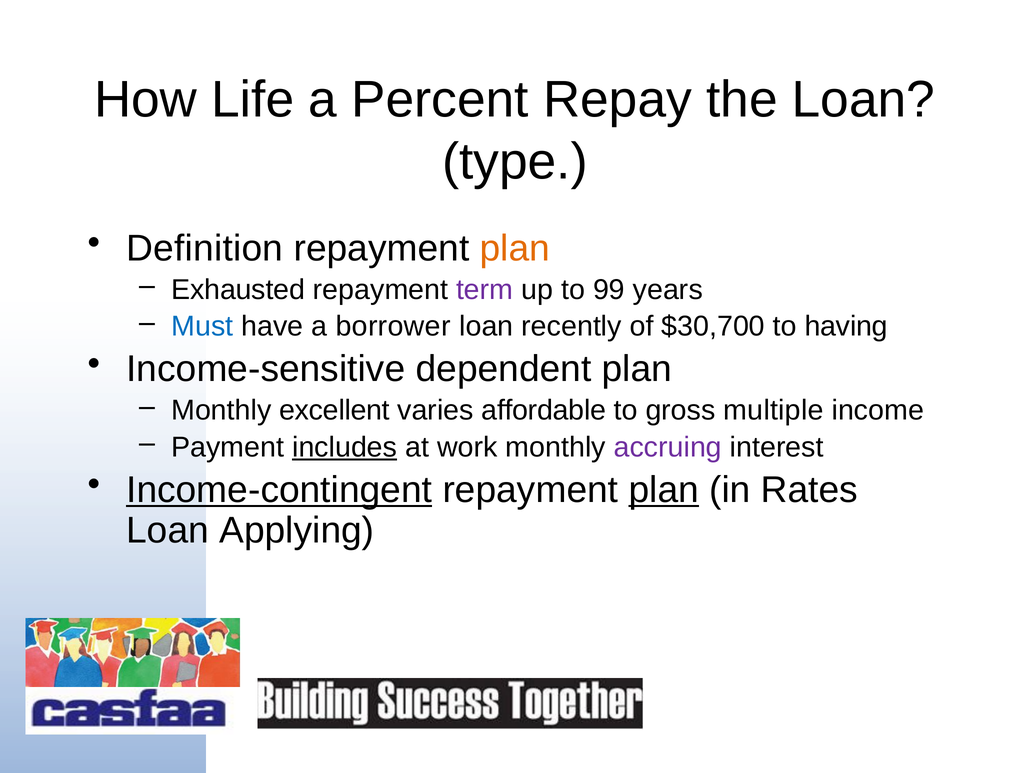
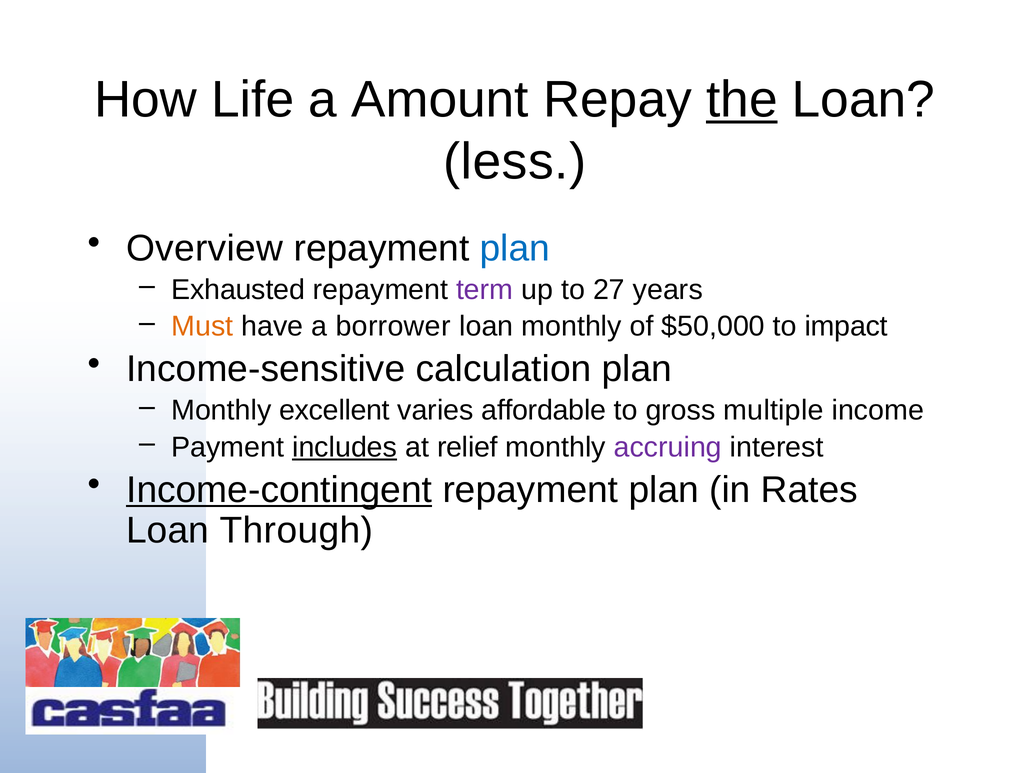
Percent: Percent -> Amount
the underline: none -> present
type: type -> less
Definition: Definition -> Overview
plan at (515, 248) colour: orange -> blue
99: 99 -> 27
Must colour: blue -> orange
loan recently: recently -> monthly
$30,700: $30,700 -> $50,000
having: having -> impact
dependent: dependent -> calculation
work: work -> relief
plan at (664, 490) underline: present -> none
Applying: Applying -> Through
